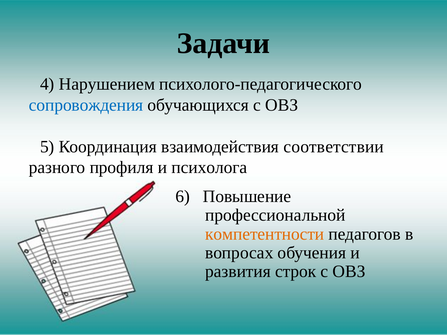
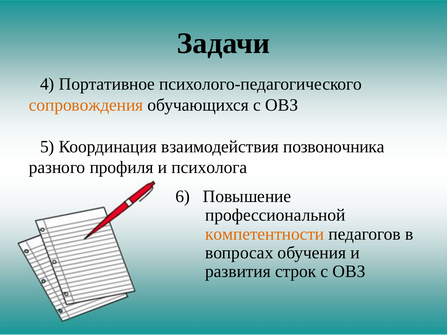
Нарушением: Нарушением -> Портативное
сопровождения colour: blue -> orange
соответствии: соответствии -> позвоночника
